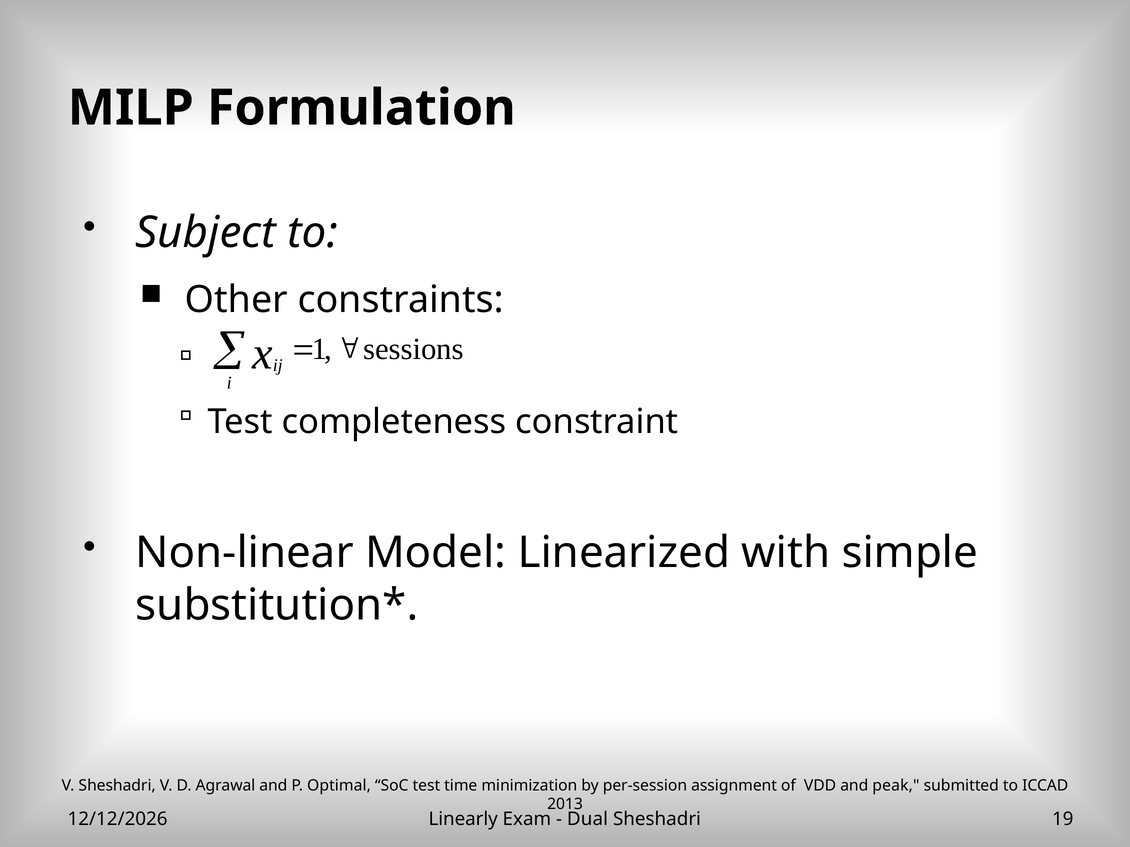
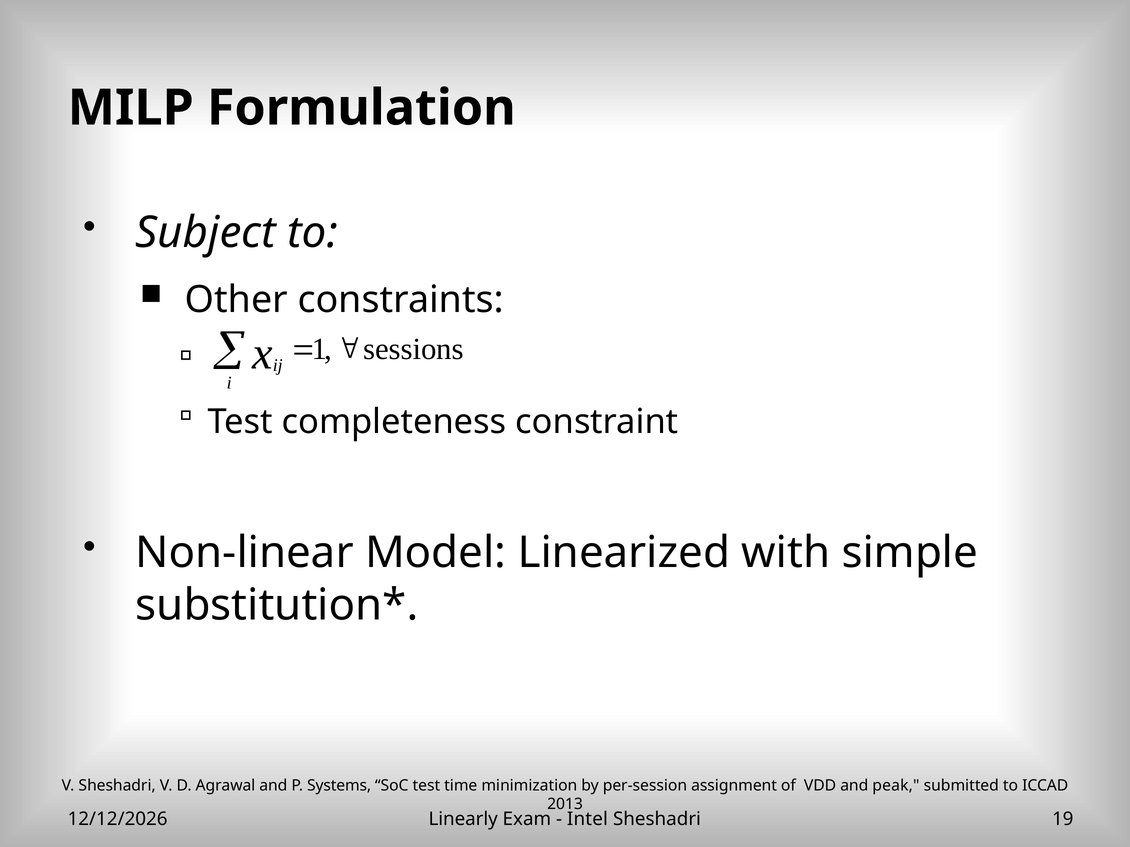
Optimal: Optimal -> Systems
Dual: Dual -> Intel
